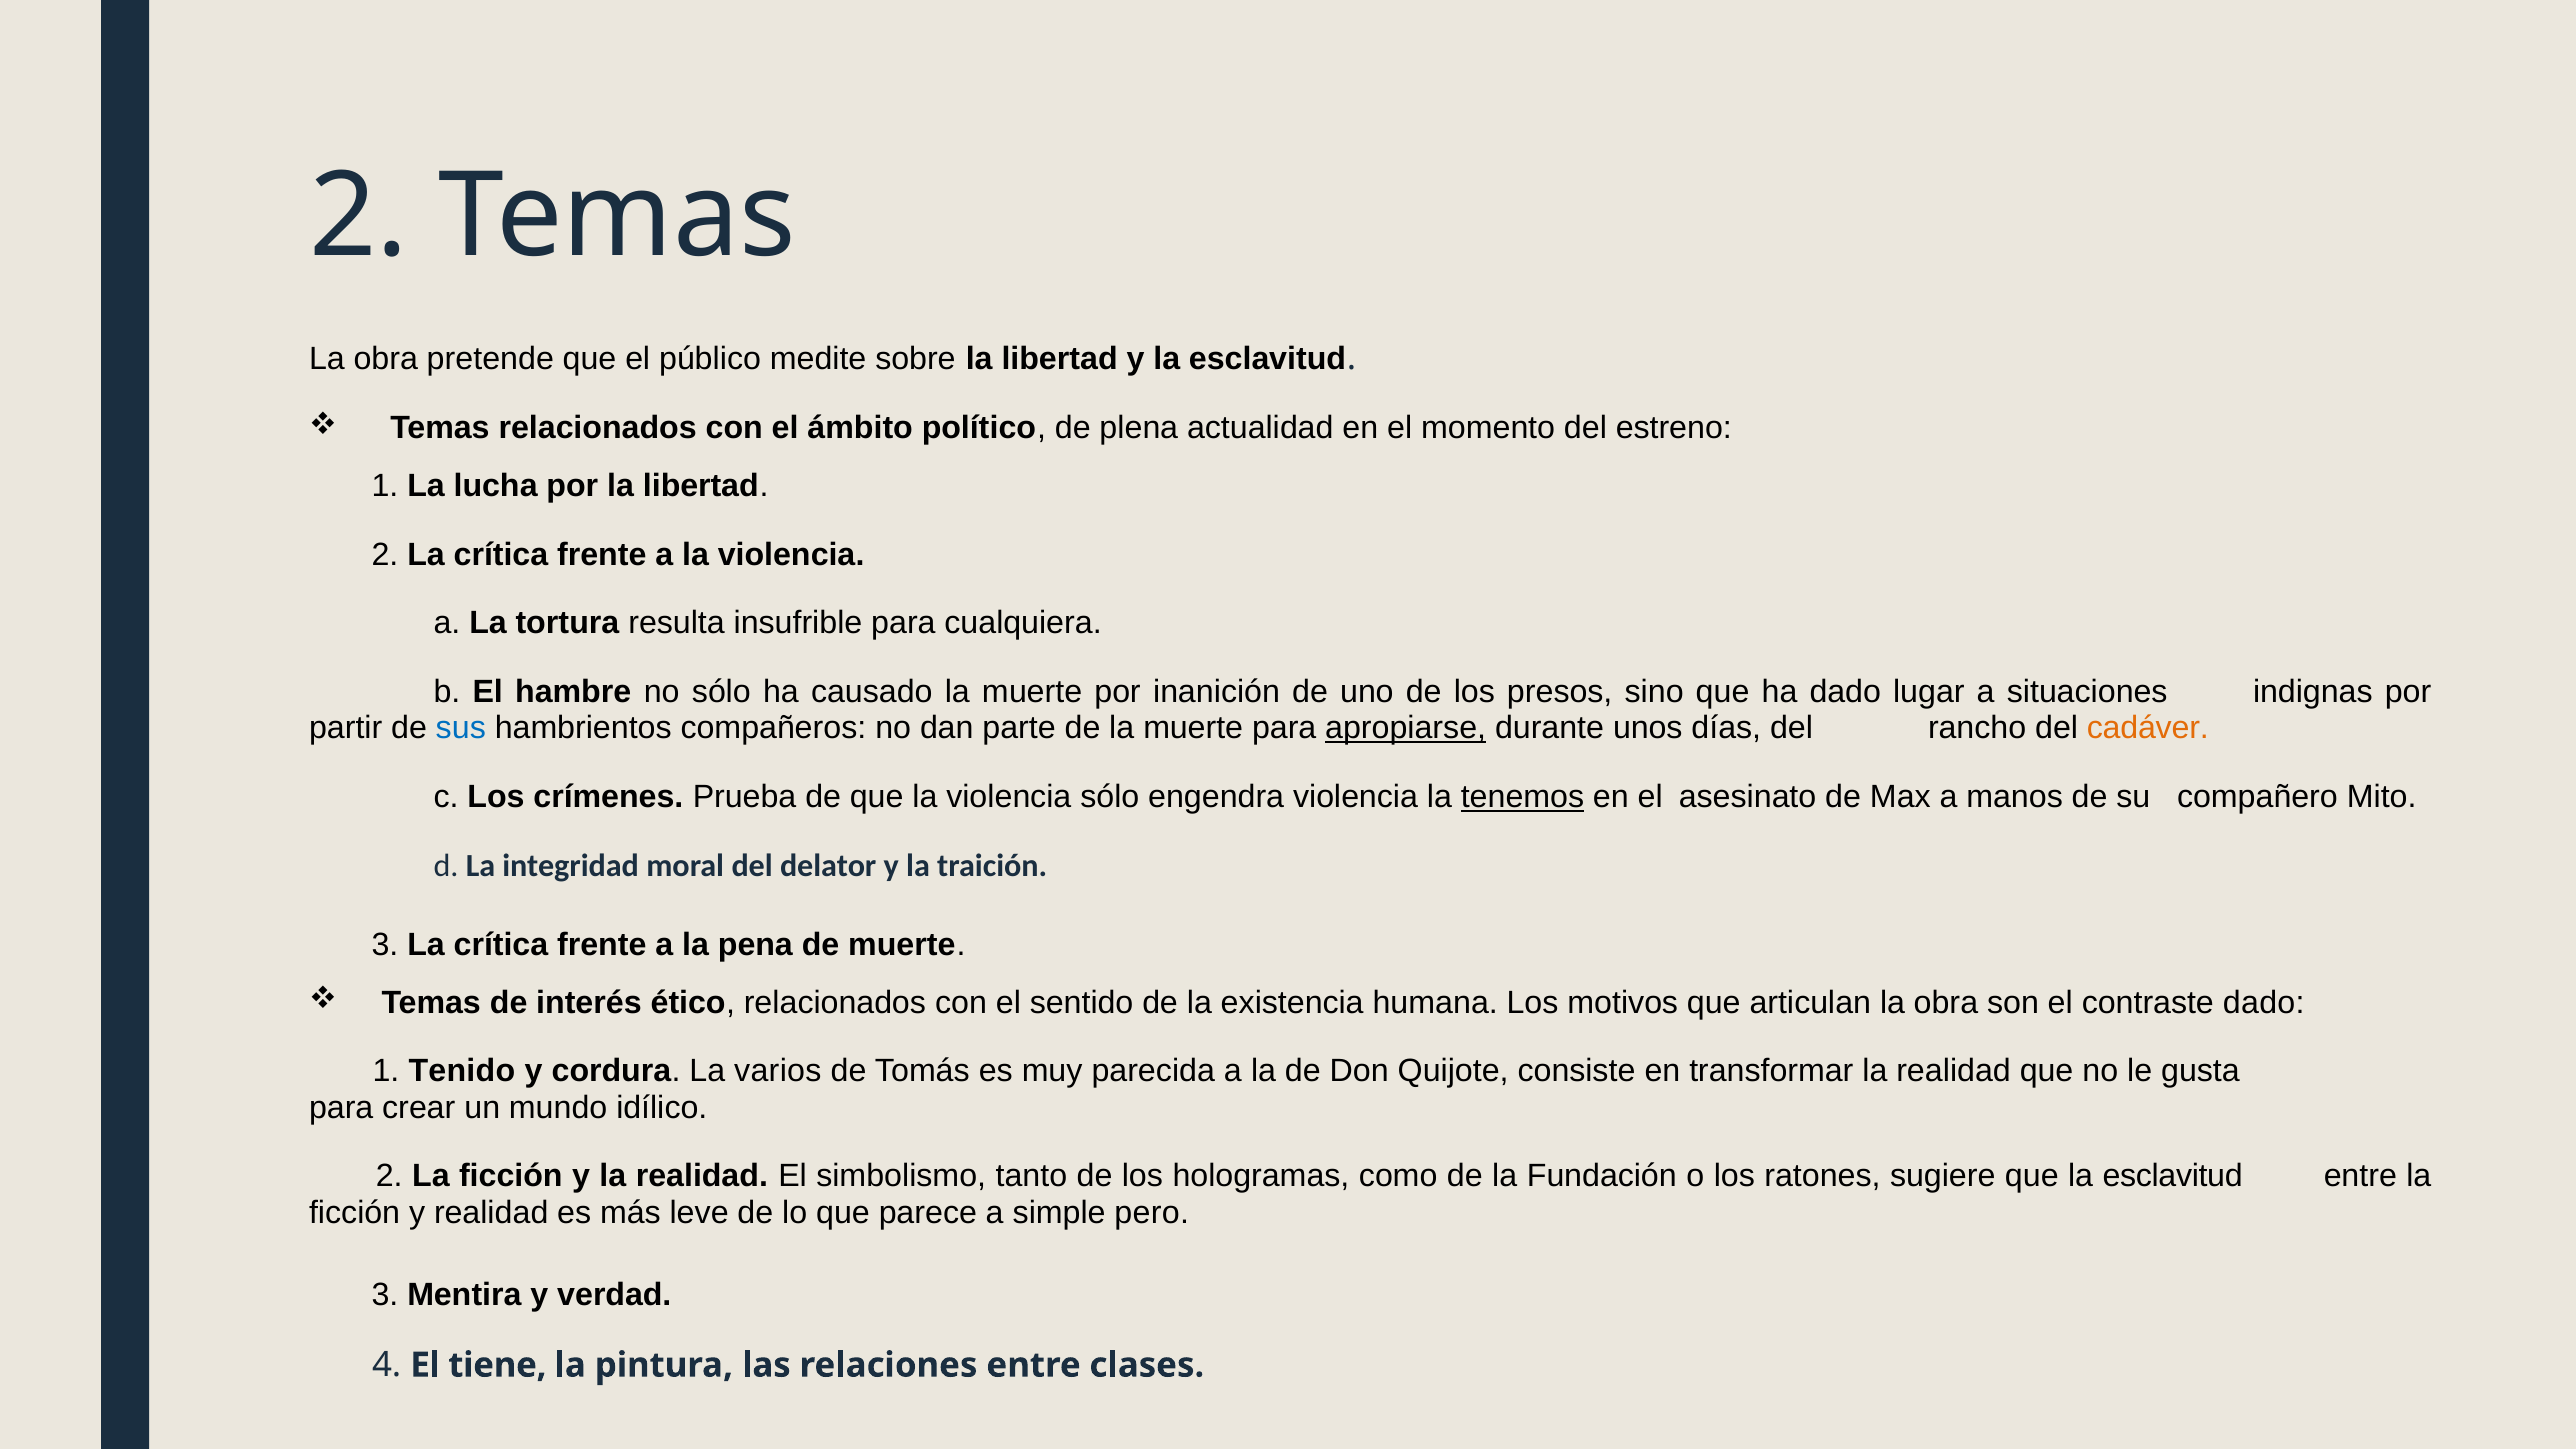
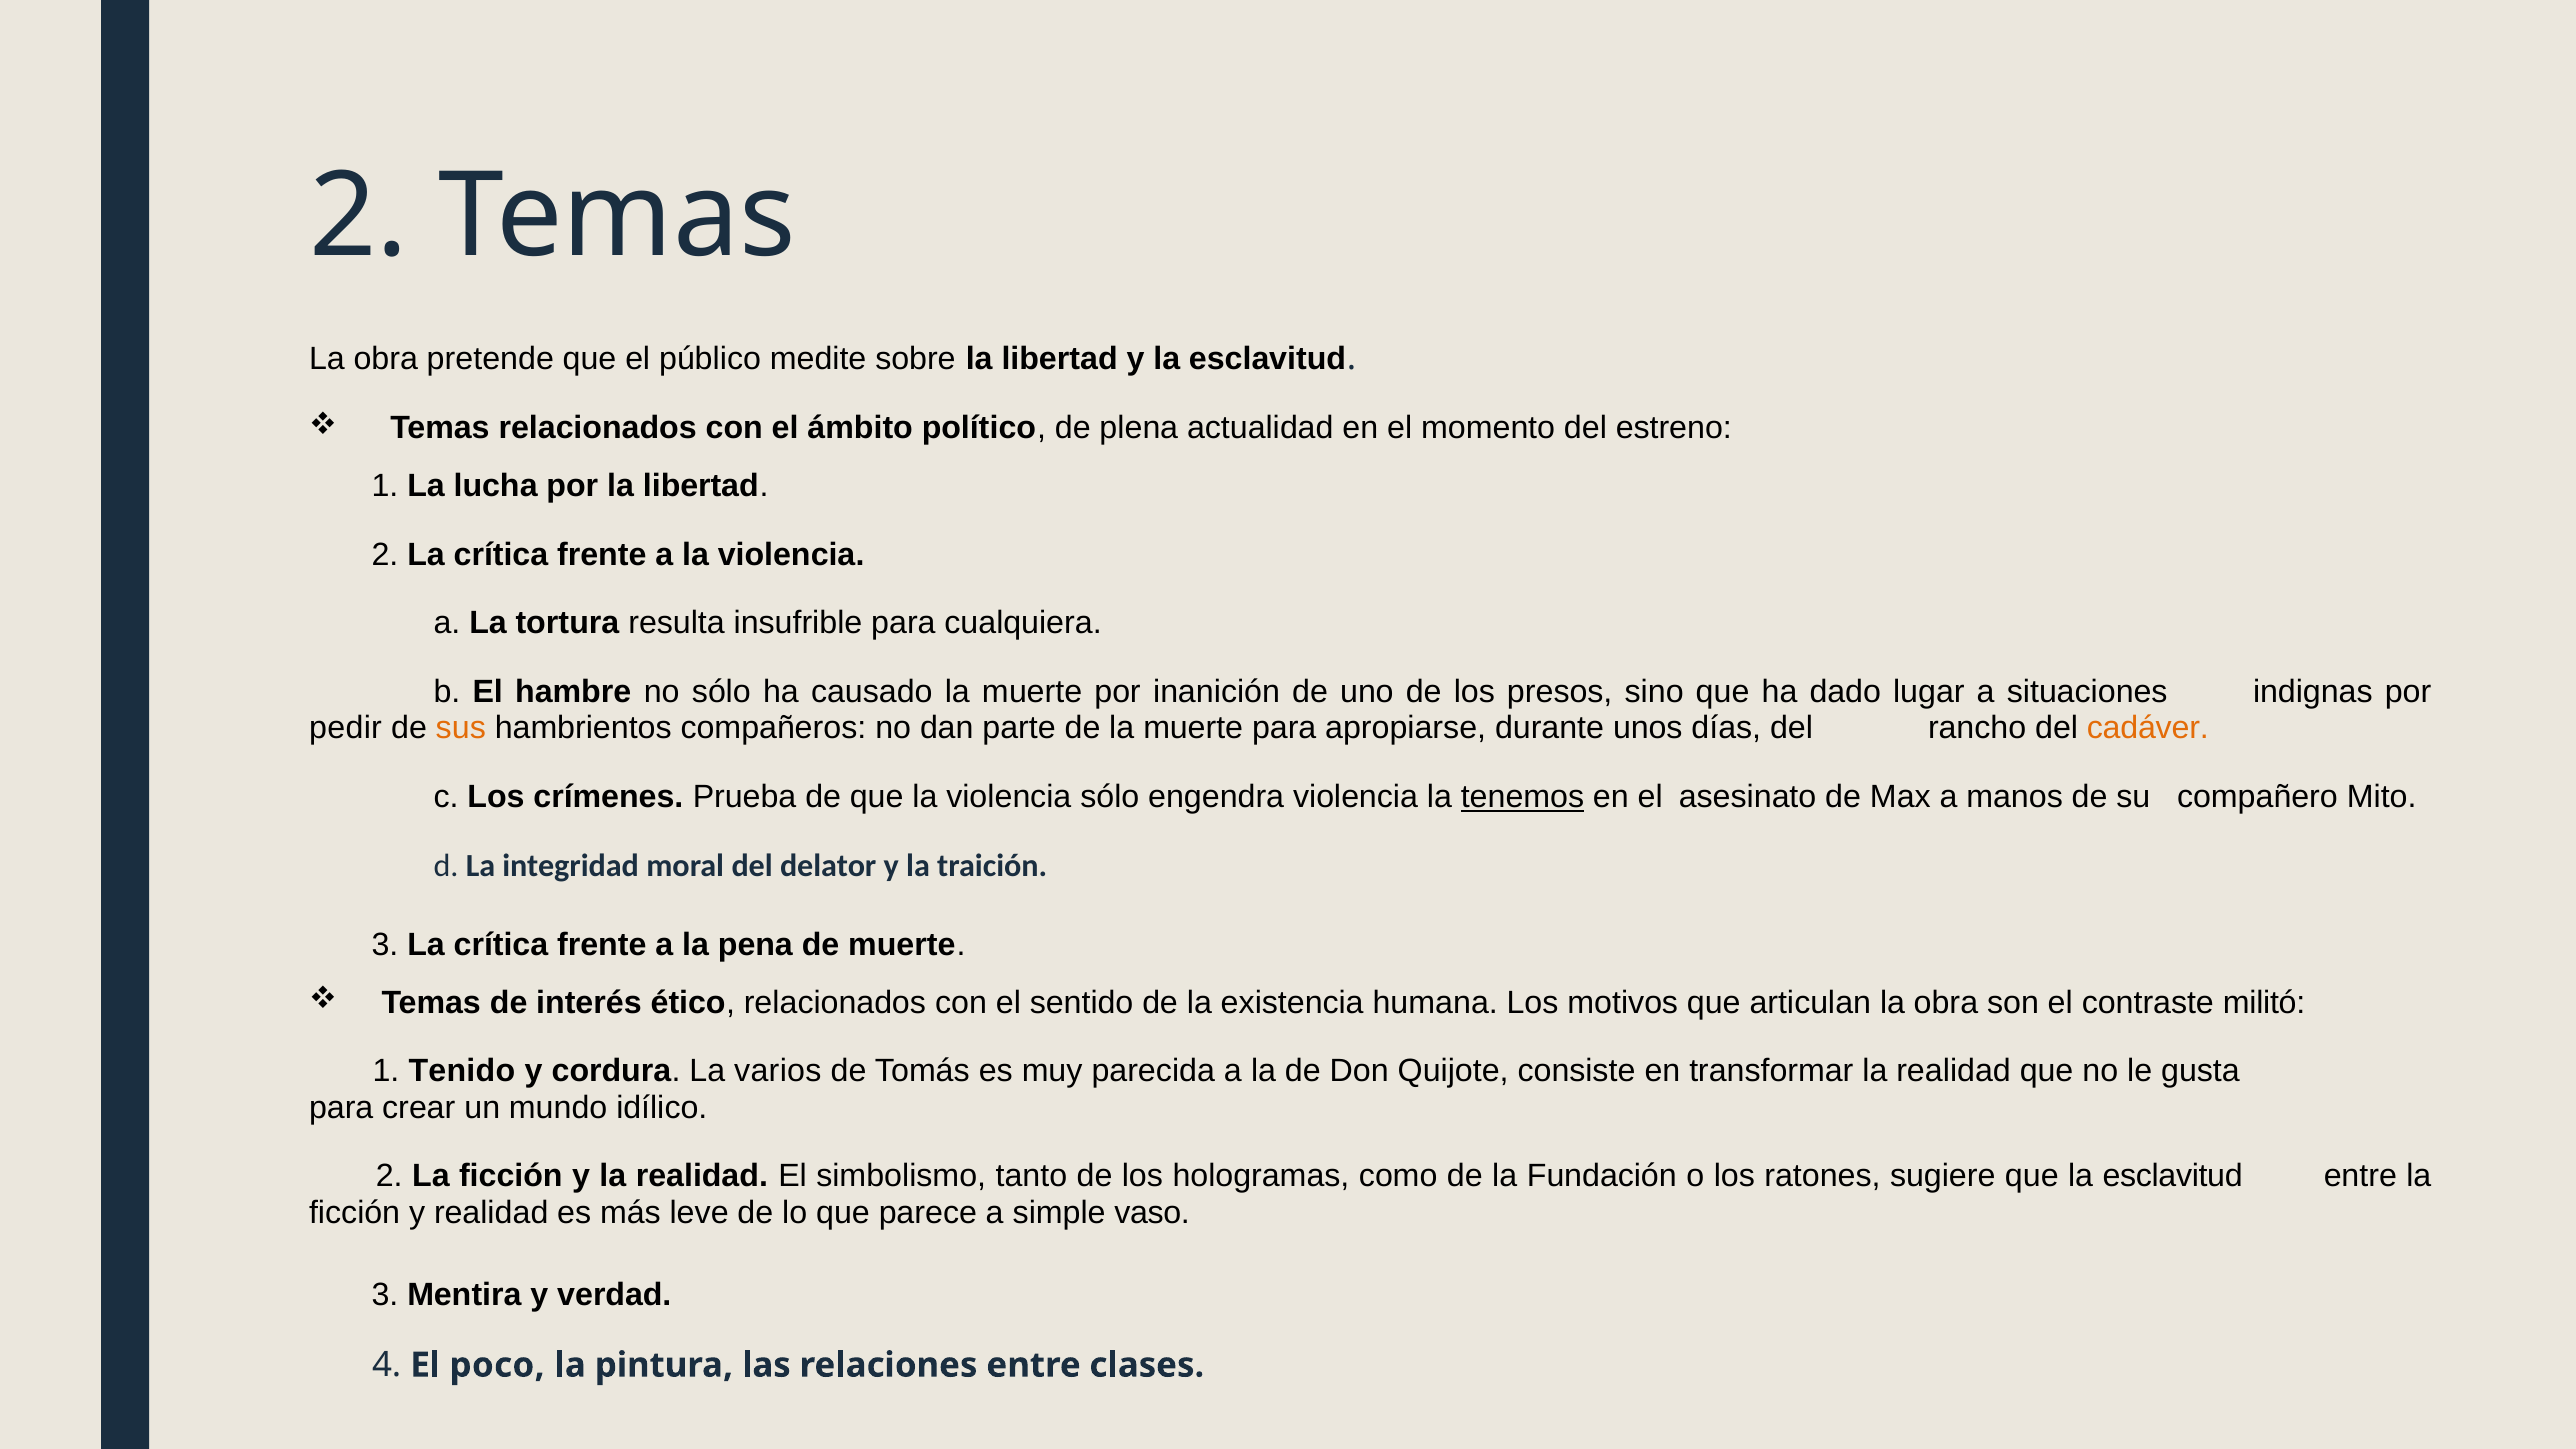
partir: partir -> pedir
sus colour: blue -> orange
apropiarse underline: present -> none
contraste dado: dado -> militó
pero: pero -> vaso
tiene: tiene -> poco
